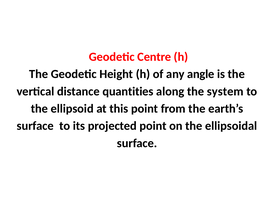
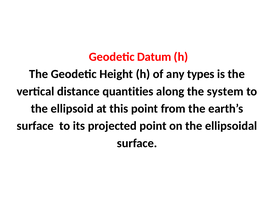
Centre: Centre -> Datum
angle: angle -> types
